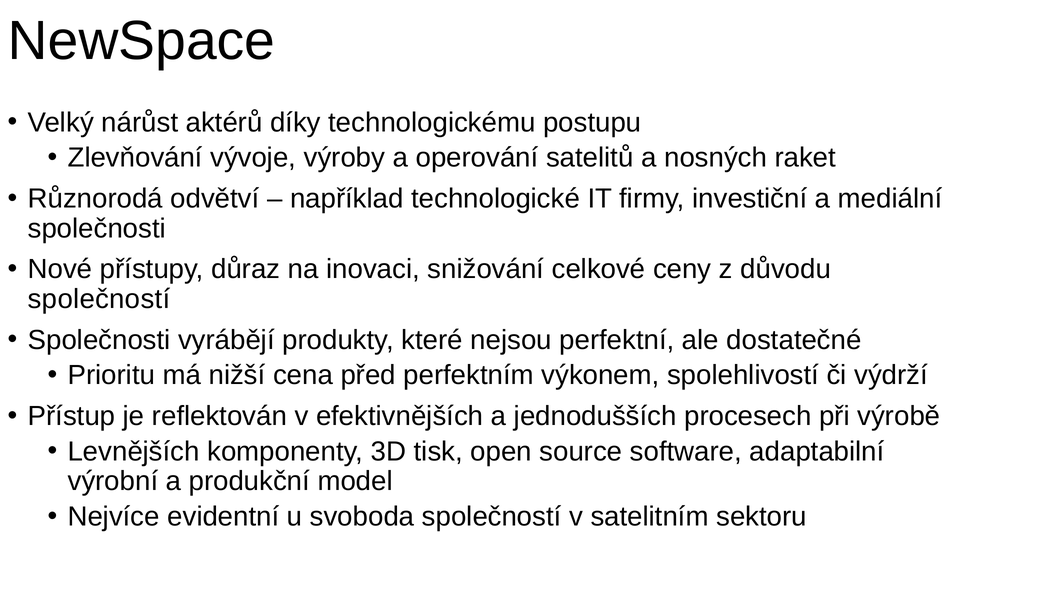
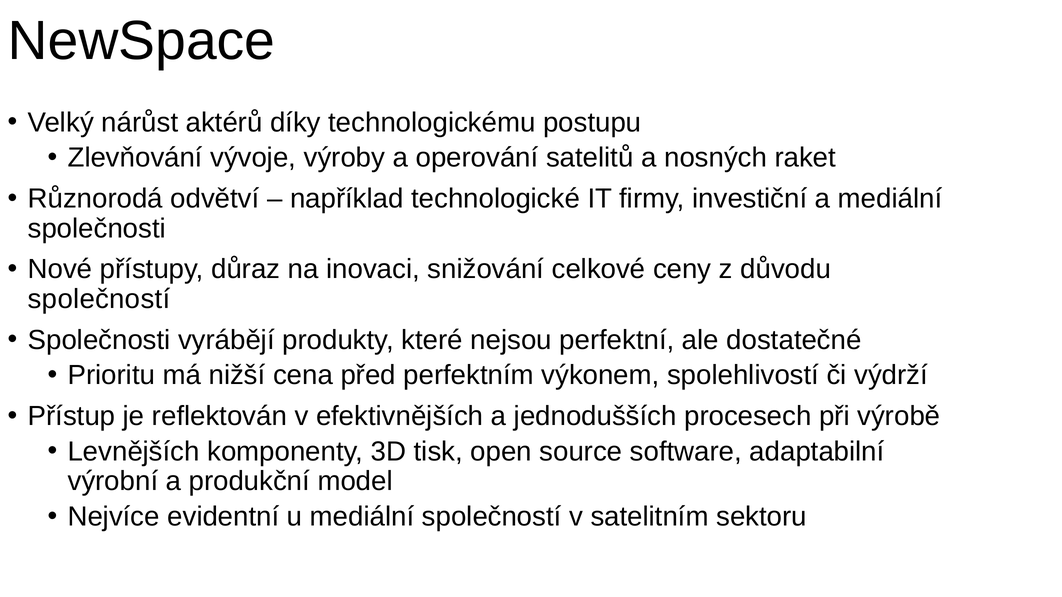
u svoboda: svoboda -> mediální
